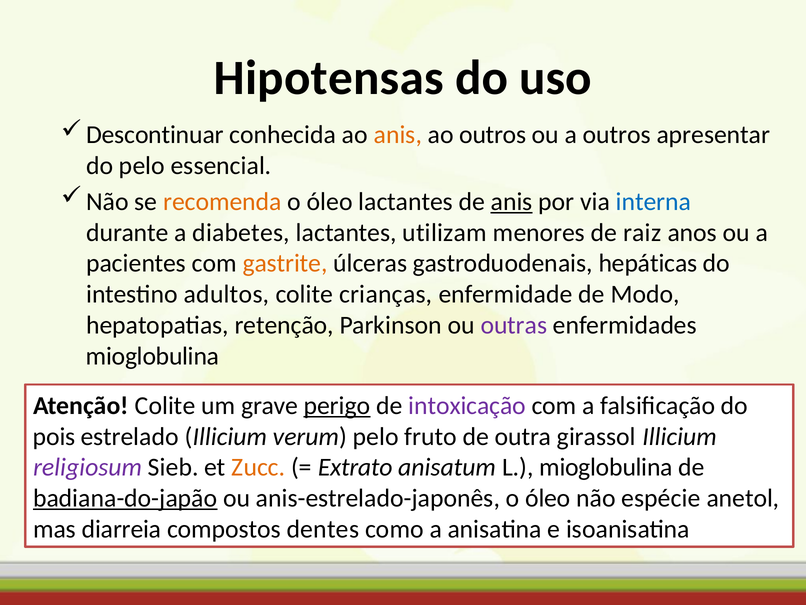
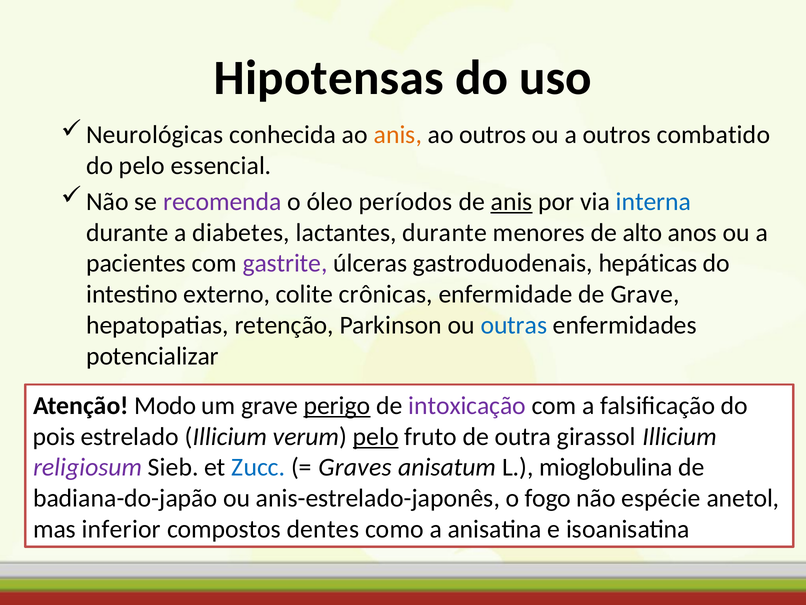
Descontinuar: Descontinuar -> Neurológicas
apresentar: apresentar -> combatido
recomenda colour: orange -> purple
óleo lactantes: lactantes -> períodos
lactantes utilizam: utilizam -> durante
raiz: raiz -> alto
gastrite colour: orange -> purple
adultos: adultos -> externo
crianças: crianças -> crônicas
de Modo: Modo -> Grave
outras colour: purple -> blue
mioglobulina at (153, 356): mioglobulina -> potencializar
Atenção Colite: Colite -> Modo
pelo at (376, 436) underline: none -> present
Zucc colour: orange -> blue
Extrato: Extrato -> Graves
badiana-do-japão underline: present -> none
anis-estrelado-japonês o óleo: óleo -> fogo
diarreia: diarreia -> inferior
